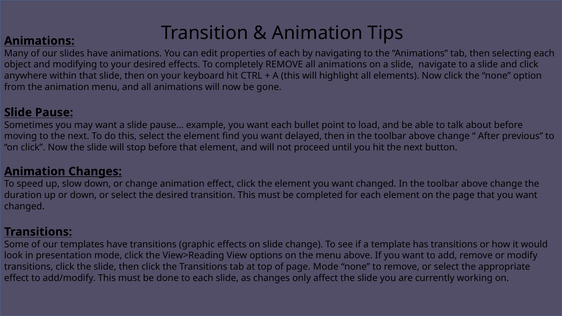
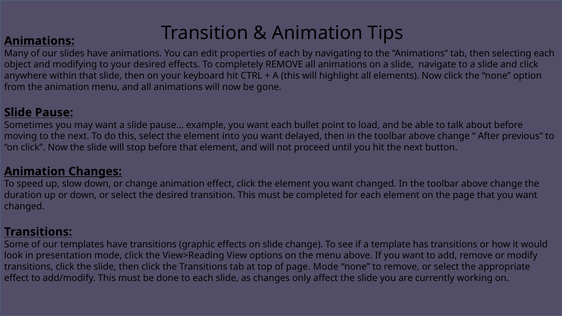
find: find -> into
